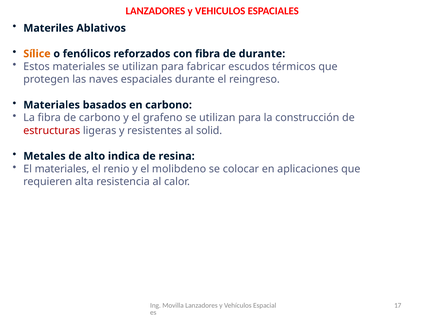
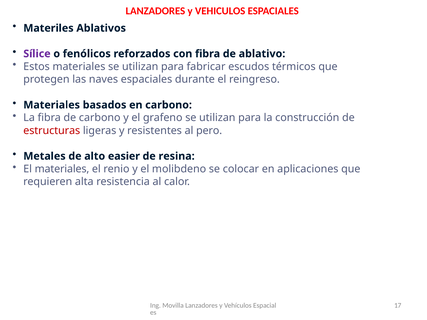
Sílice colour: orange -> purple
de durante: durante -> ablativo
solid: solid -> pero
indica: indica -> easier
